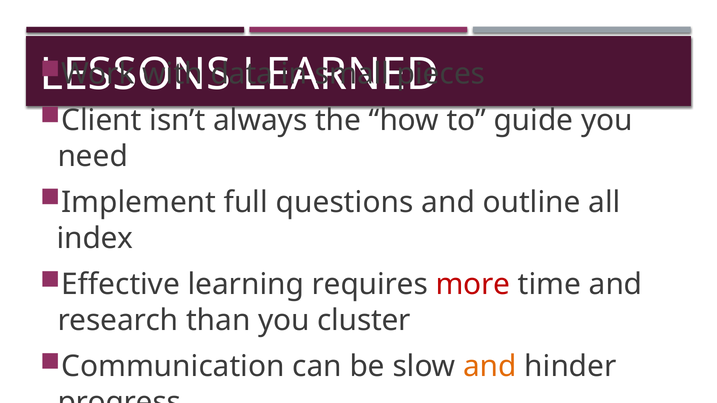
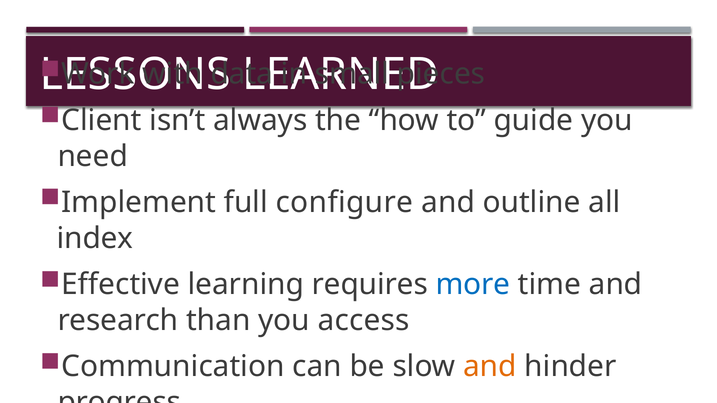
questions: questions -> configure
more colour: red -> blue
cluster: cluster -> access
